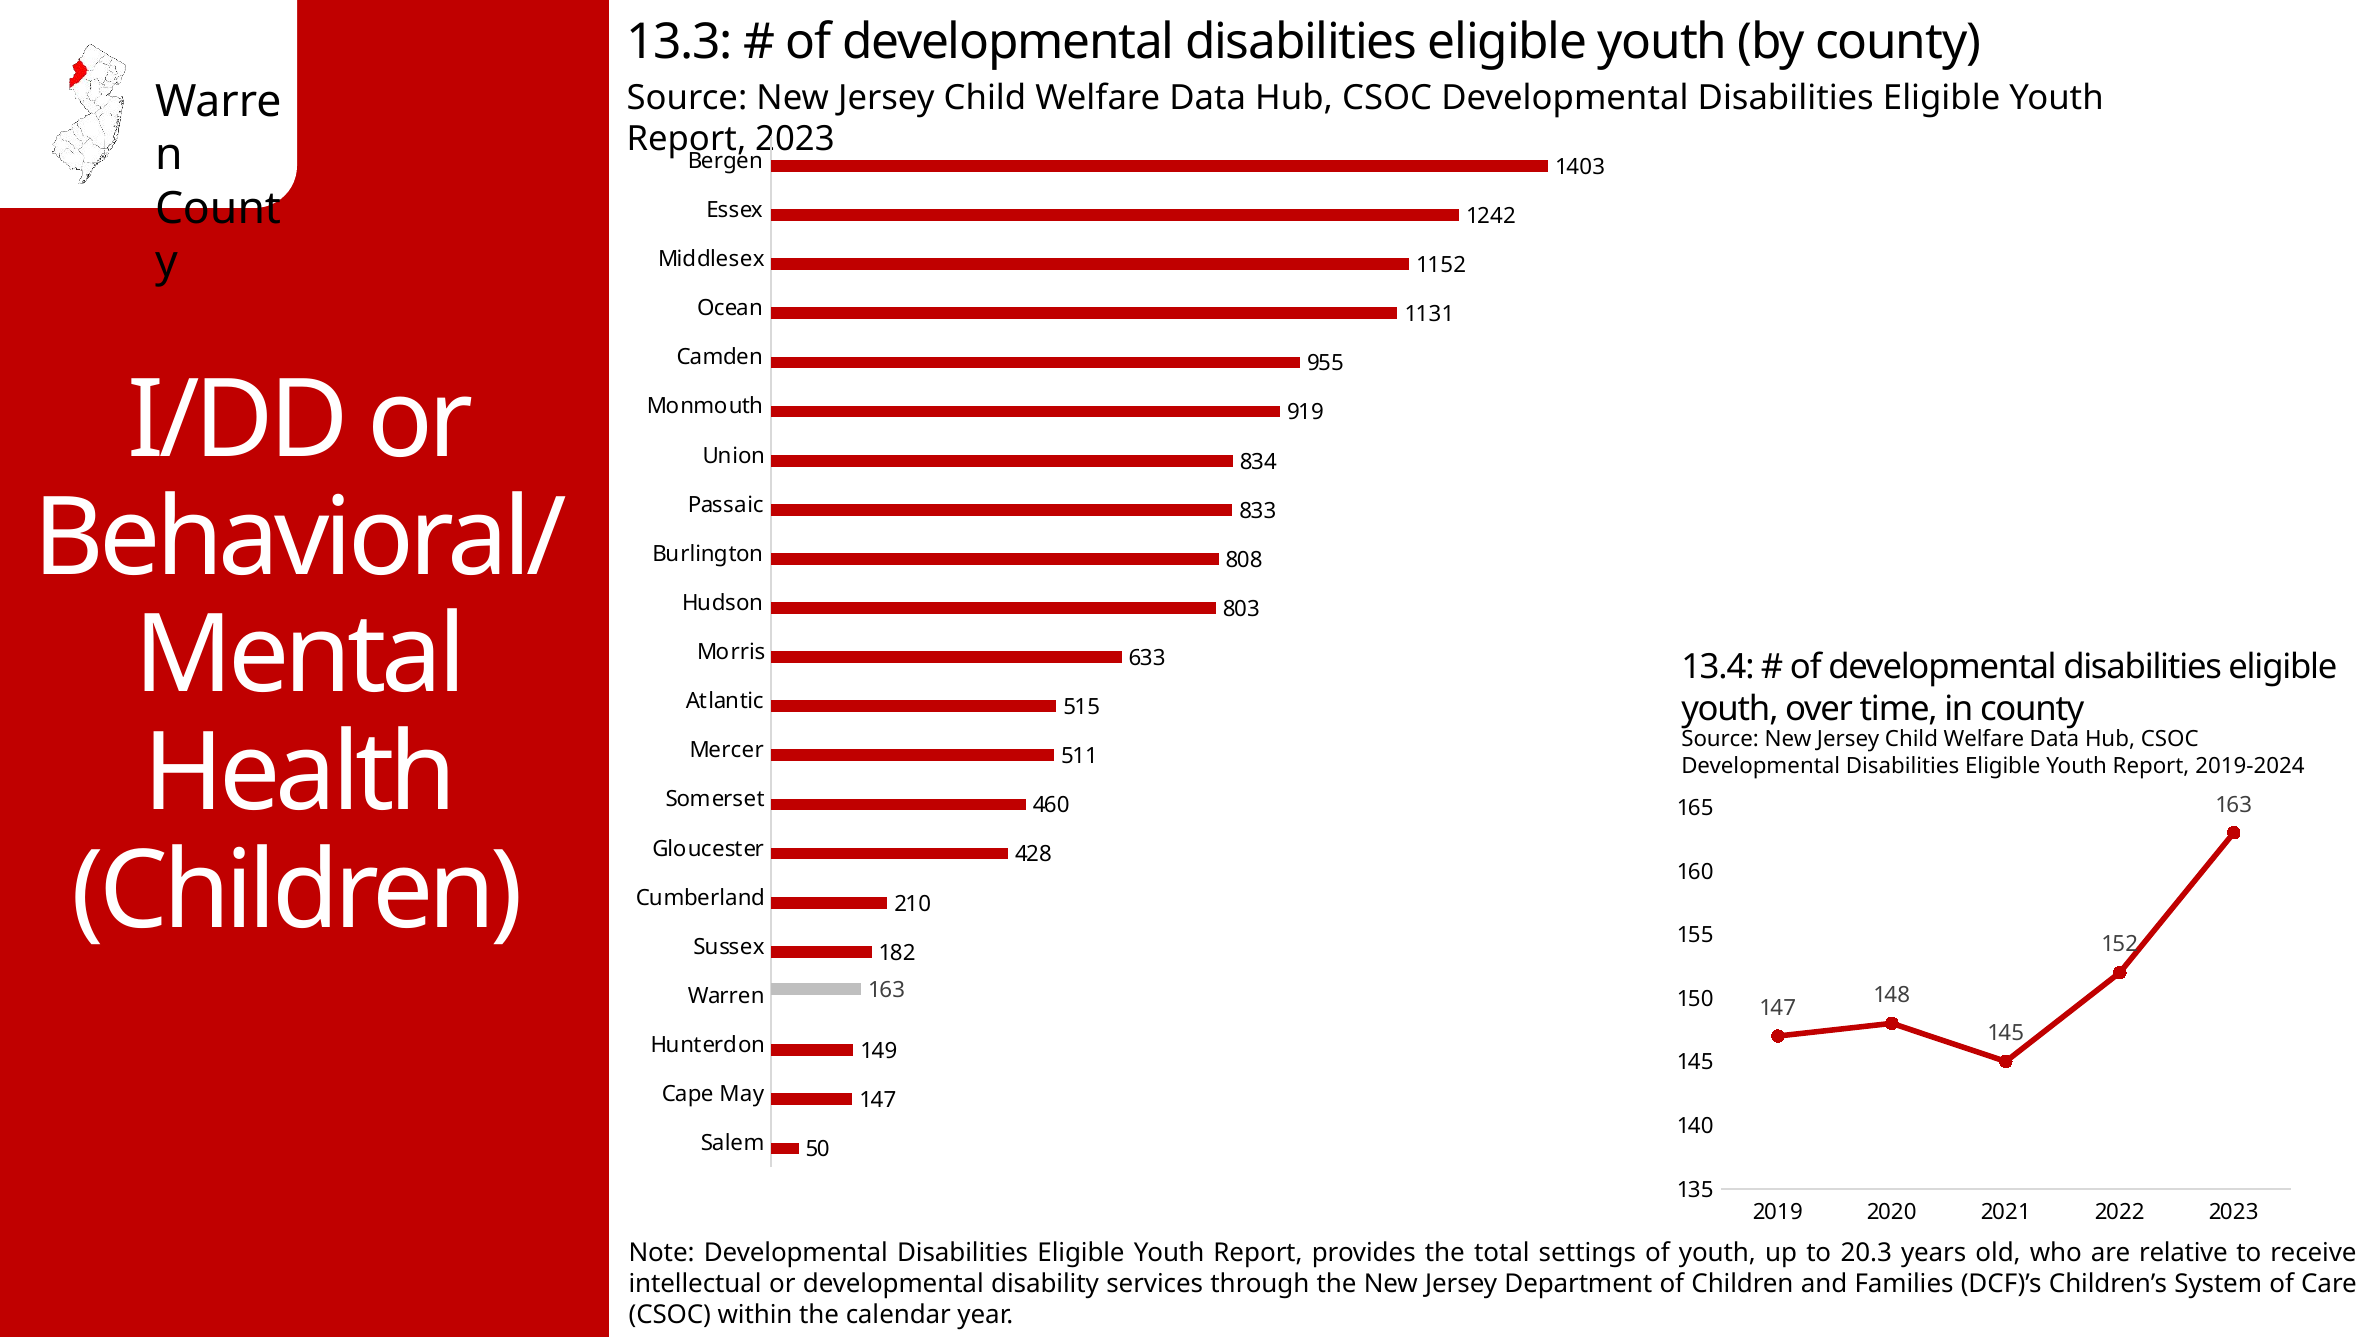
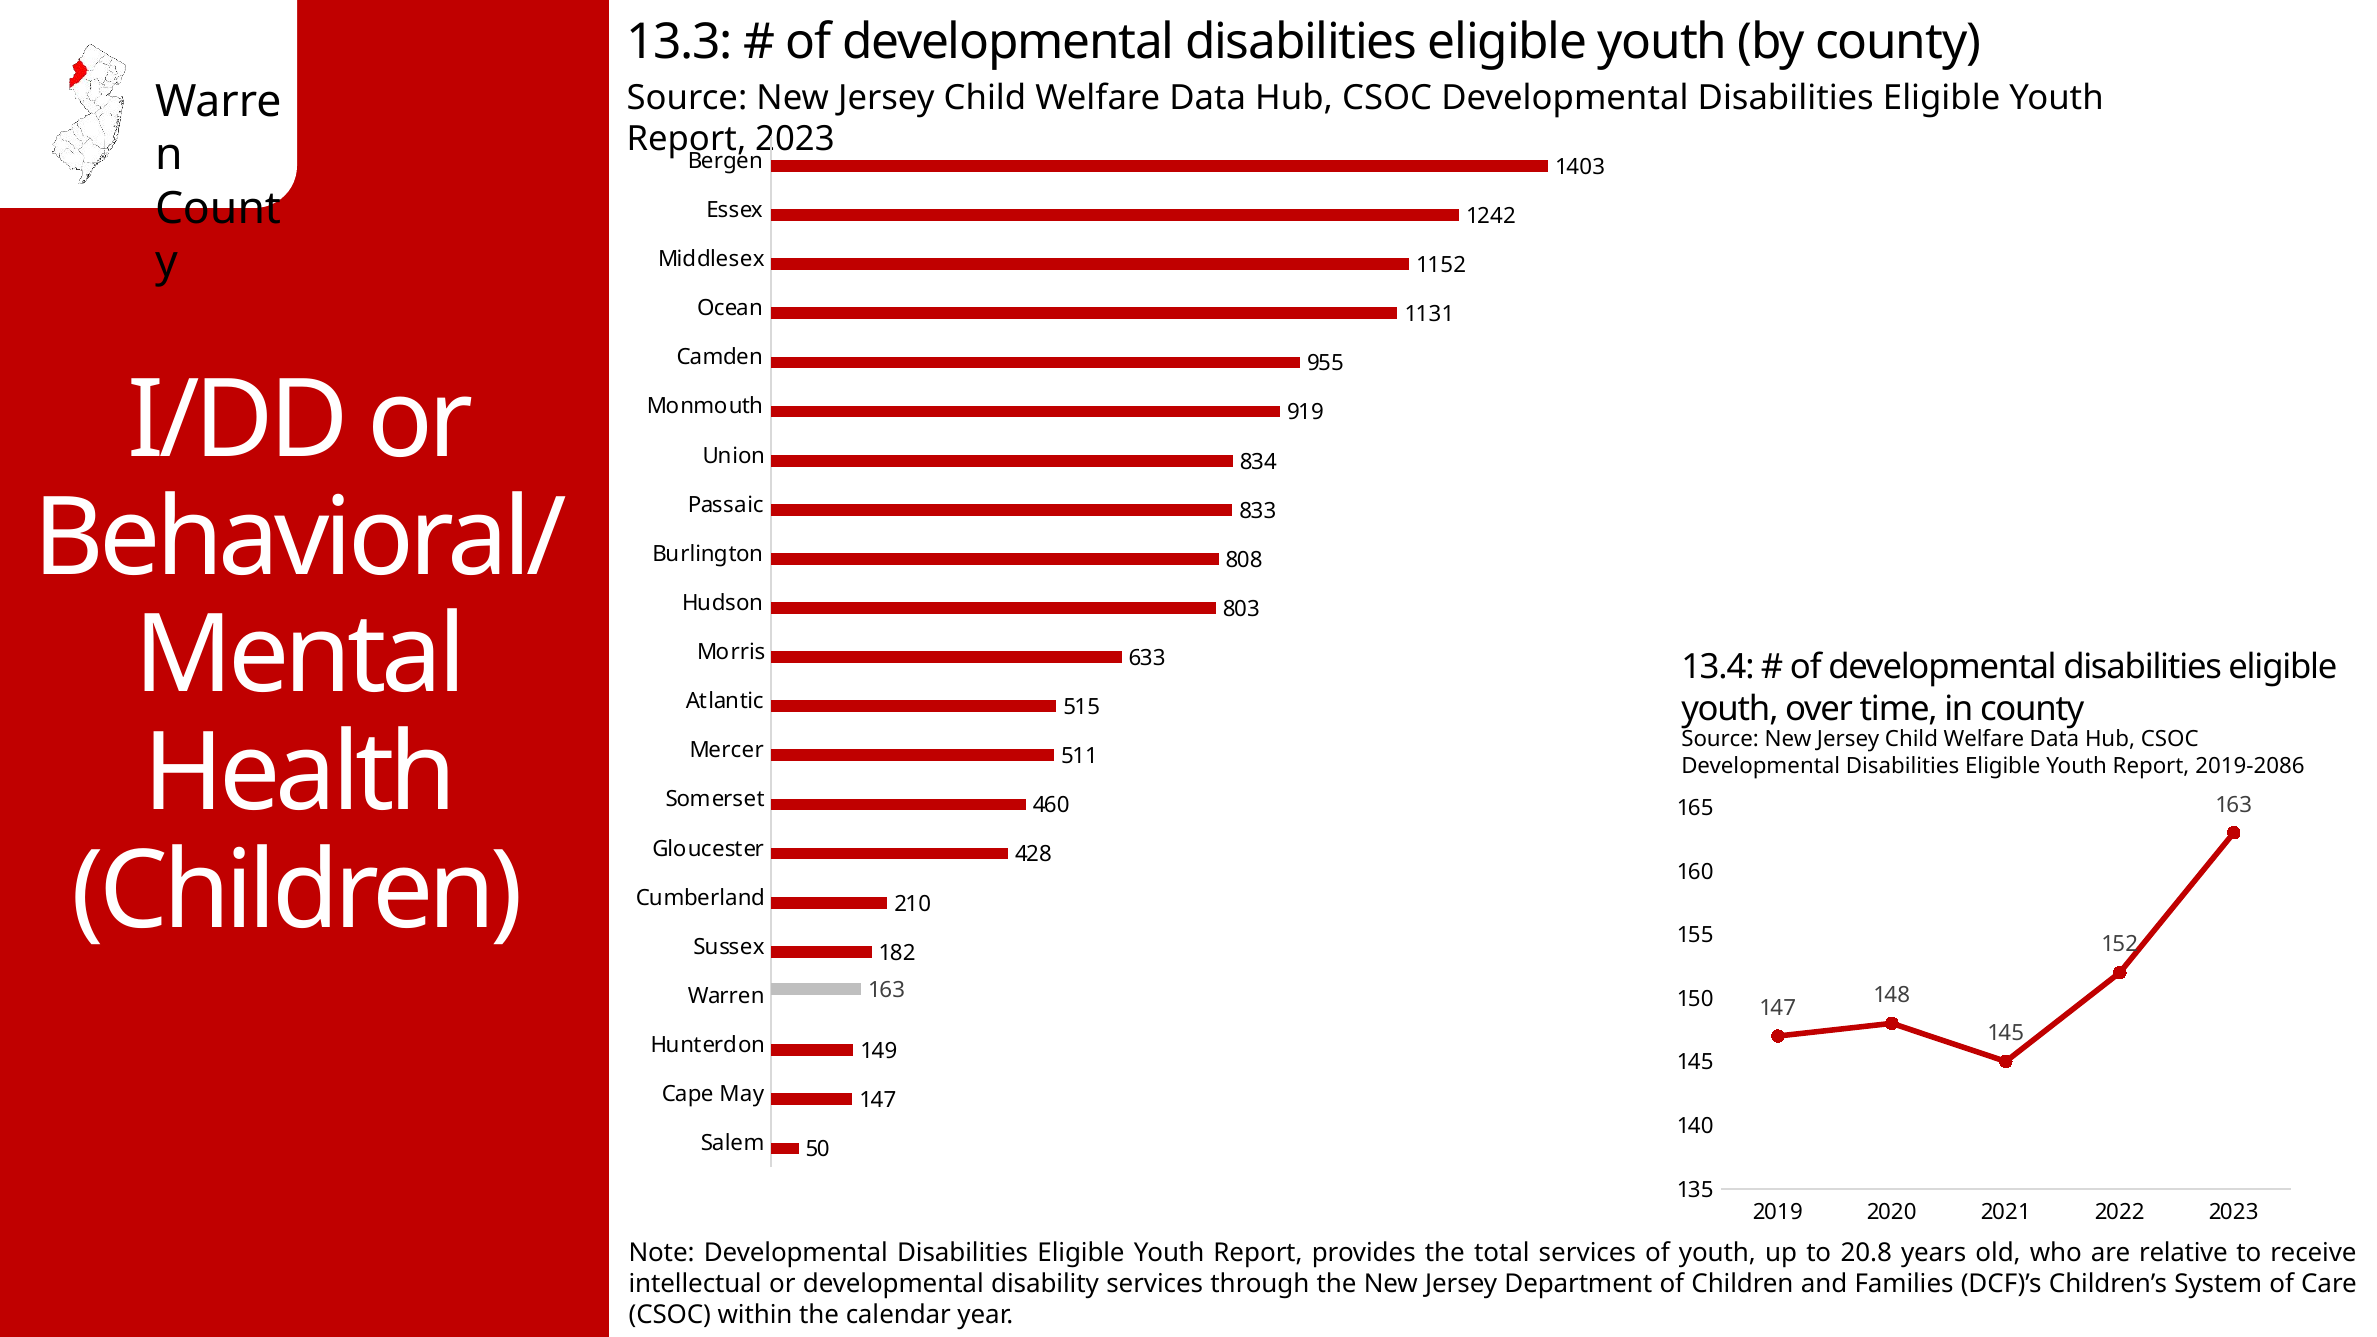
2019-2024: 2019-2024 -> 2019-2086
total settings: settings -> services
20.3: 20.3 -> 20.8
